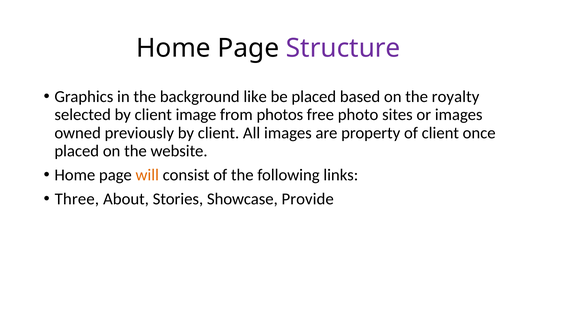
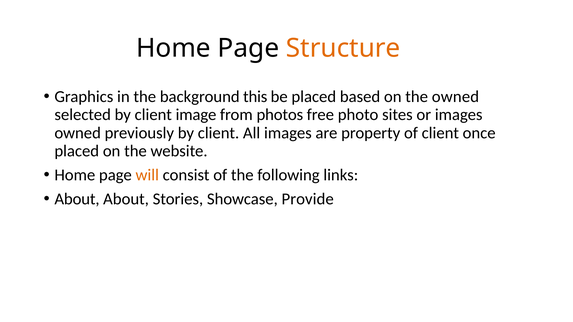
Structure colour: purple -> orange
like: like -> this
the royalty: royalty -> owned
Three at (77, 199): Three -> About
